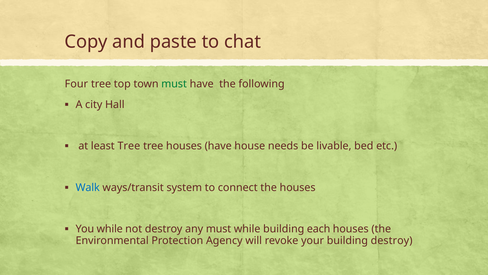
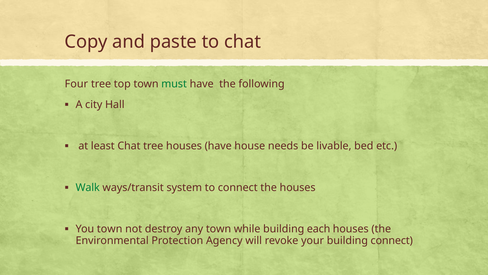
least Tree: Tree -> Chat
Walk colour: blue -> green
You while: while -> town
any must: must -> town
building destroy: destroy -> connect
